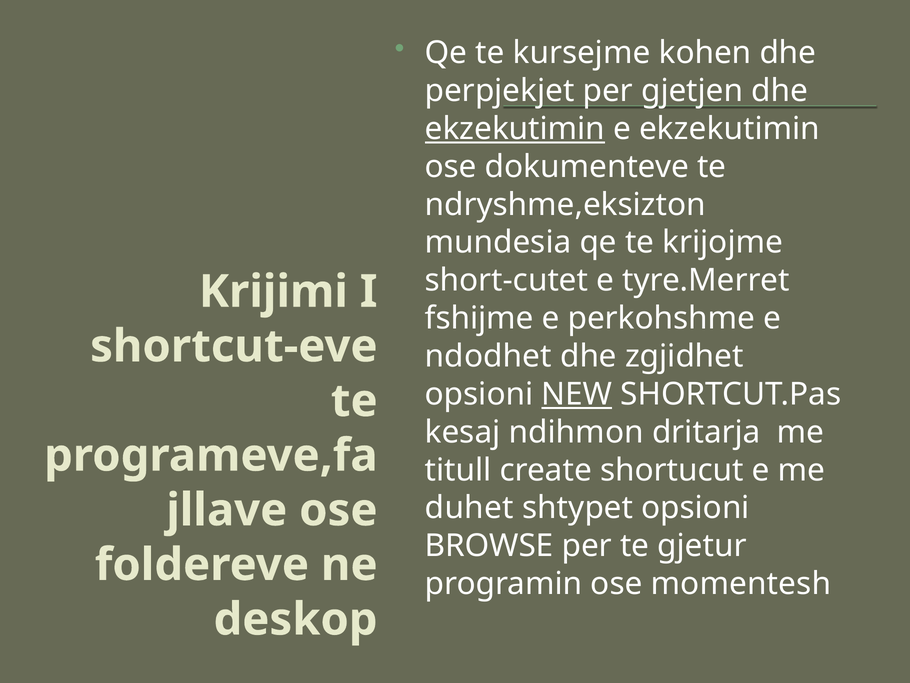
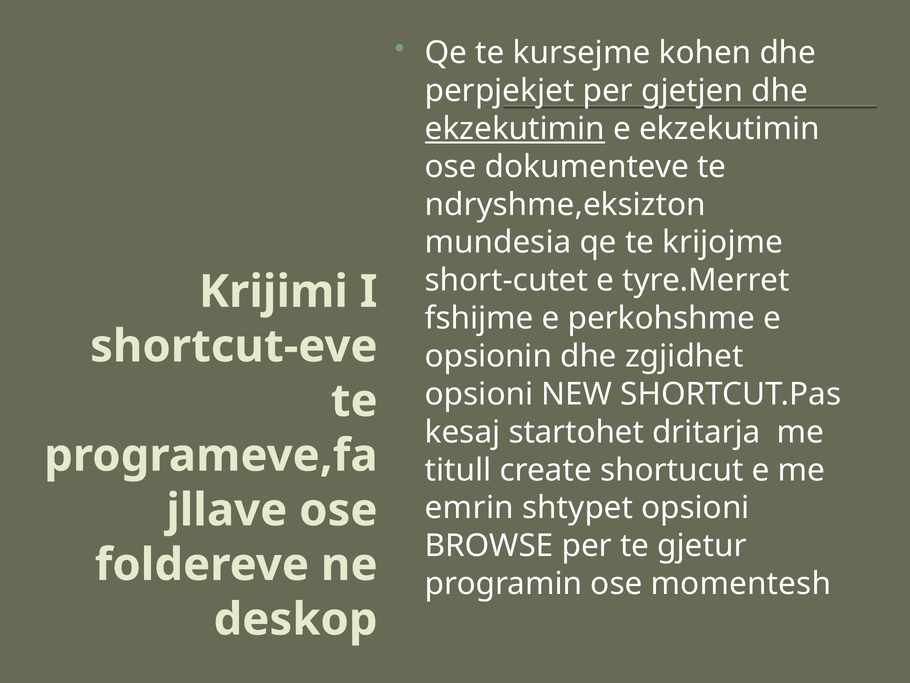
ndodhet: ndodhet -> opsionin
NEW underline: present -> none
ndihmon: ndihmon -> startohet
duhet: duhet -> emrin
